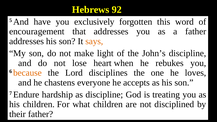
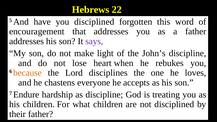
92: 92 -> 22
you exclusively: exclusively -> disciplined
says colour: orange -> purple
